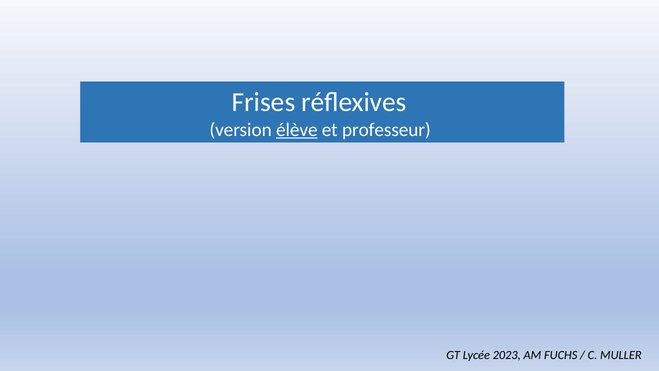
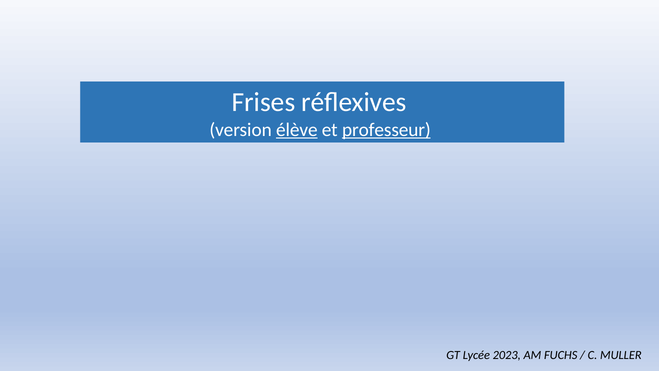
professeur underline: none -> present
